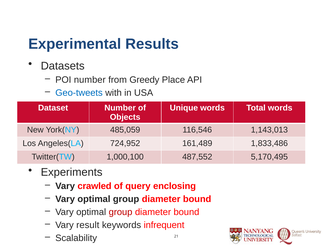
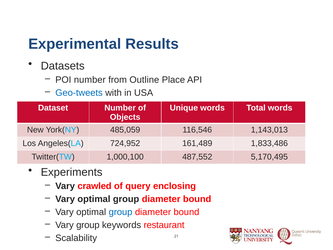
Greedy: Greedy -> Outline
group at (121, 212) colour: red -> blue
Vary result: result -> group
infrequent: infrequent -> restaurant
